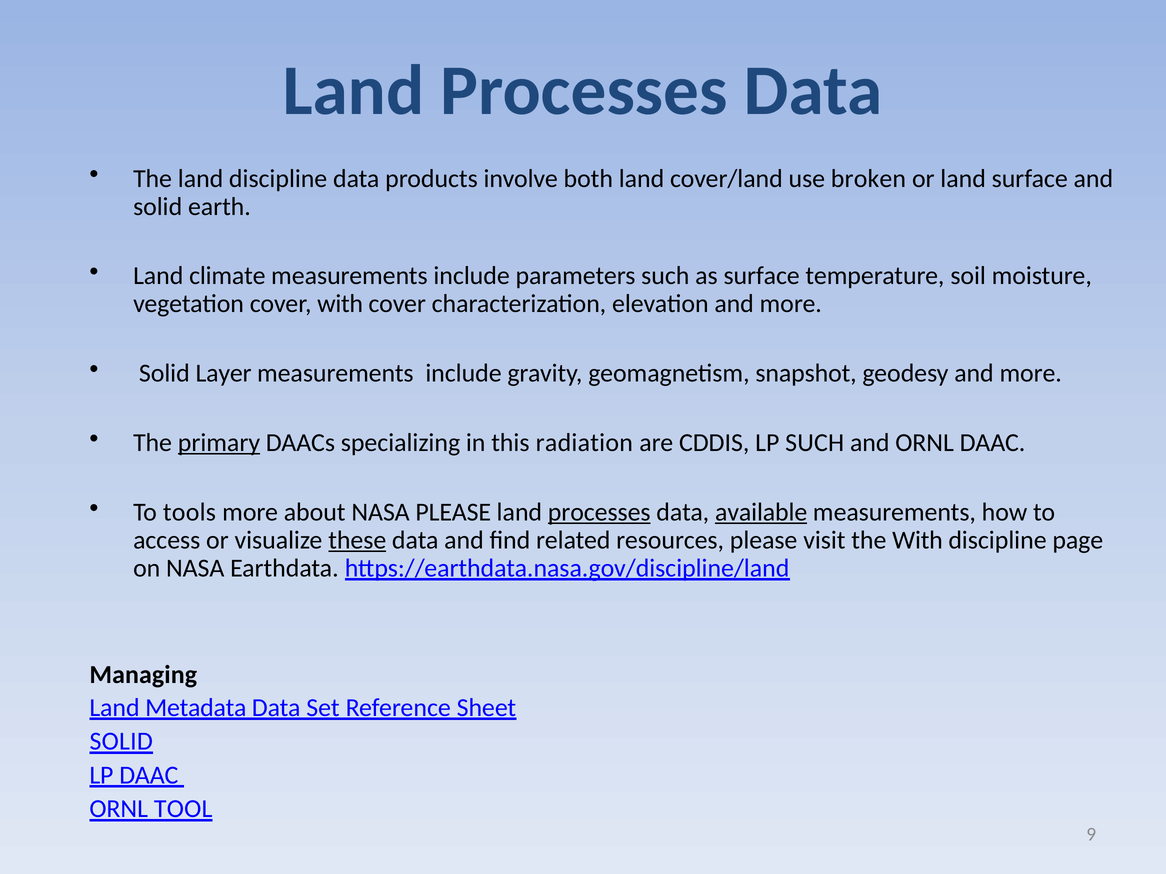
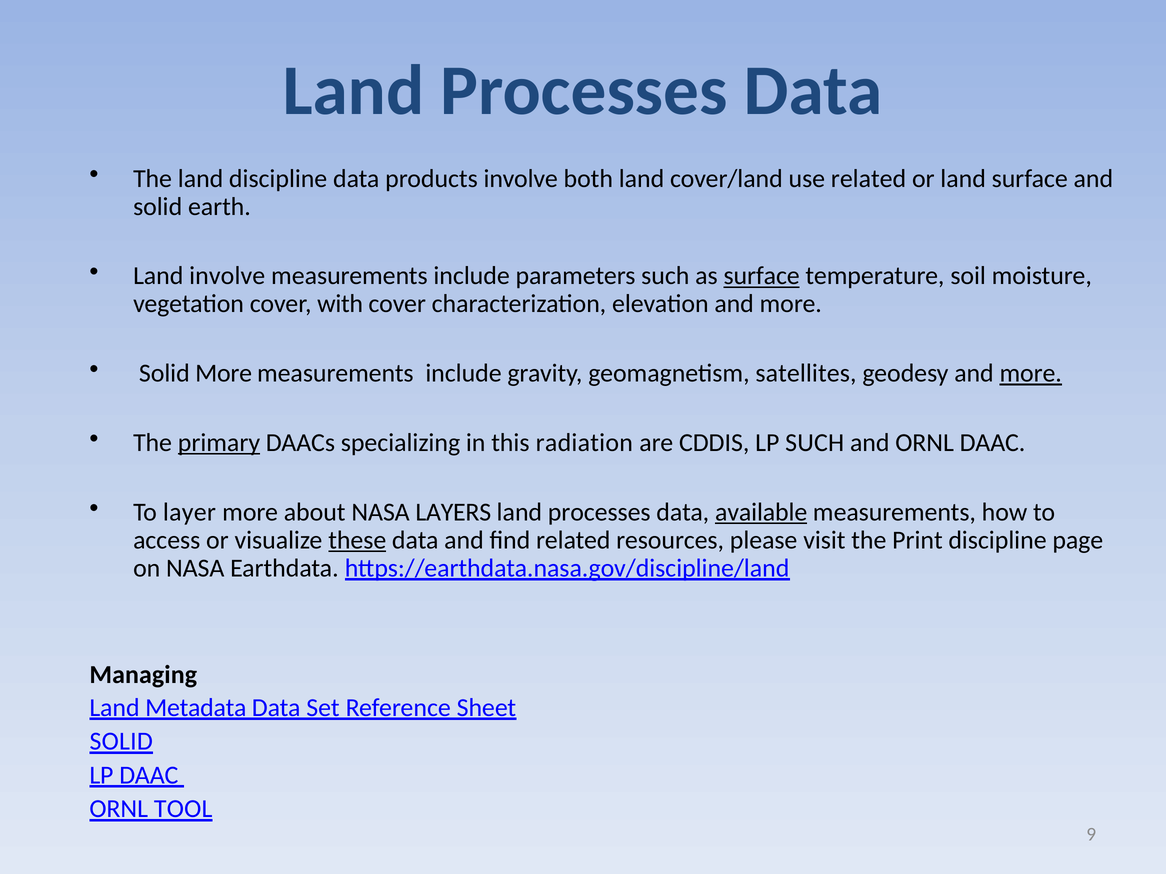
use broken: broken -> related
Land climate: climate -> involve
surface at (762, 276) underline: none -> present
Solid Layer: Layer -> More
snapshot: snapshot -> satellites
more at (1031, 374) underline: none -> present
tools: tools -> layer
NASA PLEASE: PLEASE -> LAYERS
processes at (599, 513) underline: present -> none
the With: With -> Print
